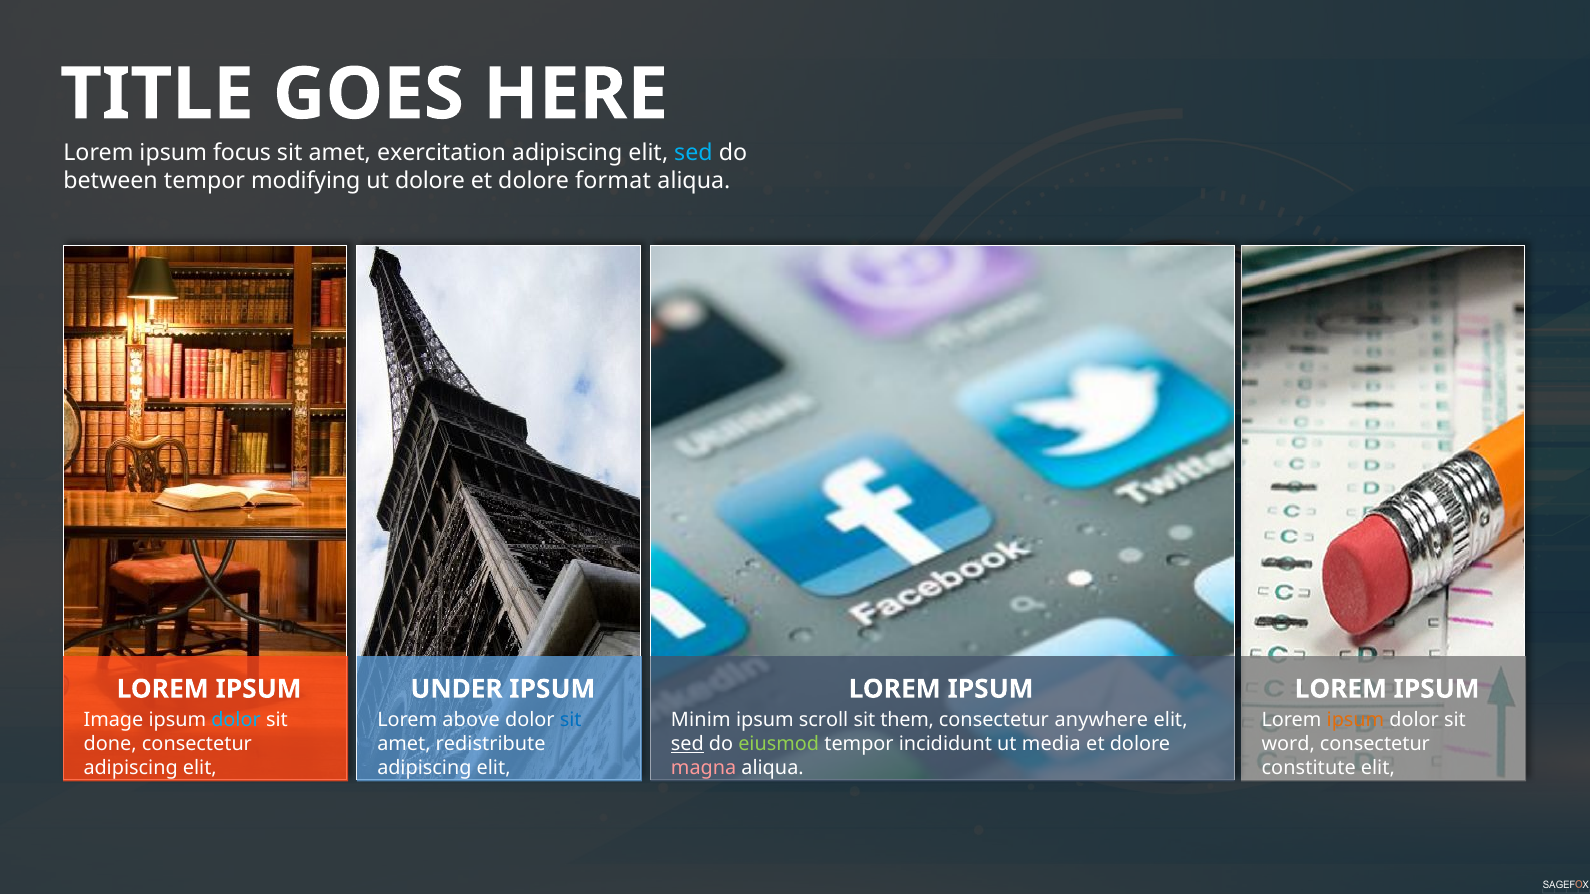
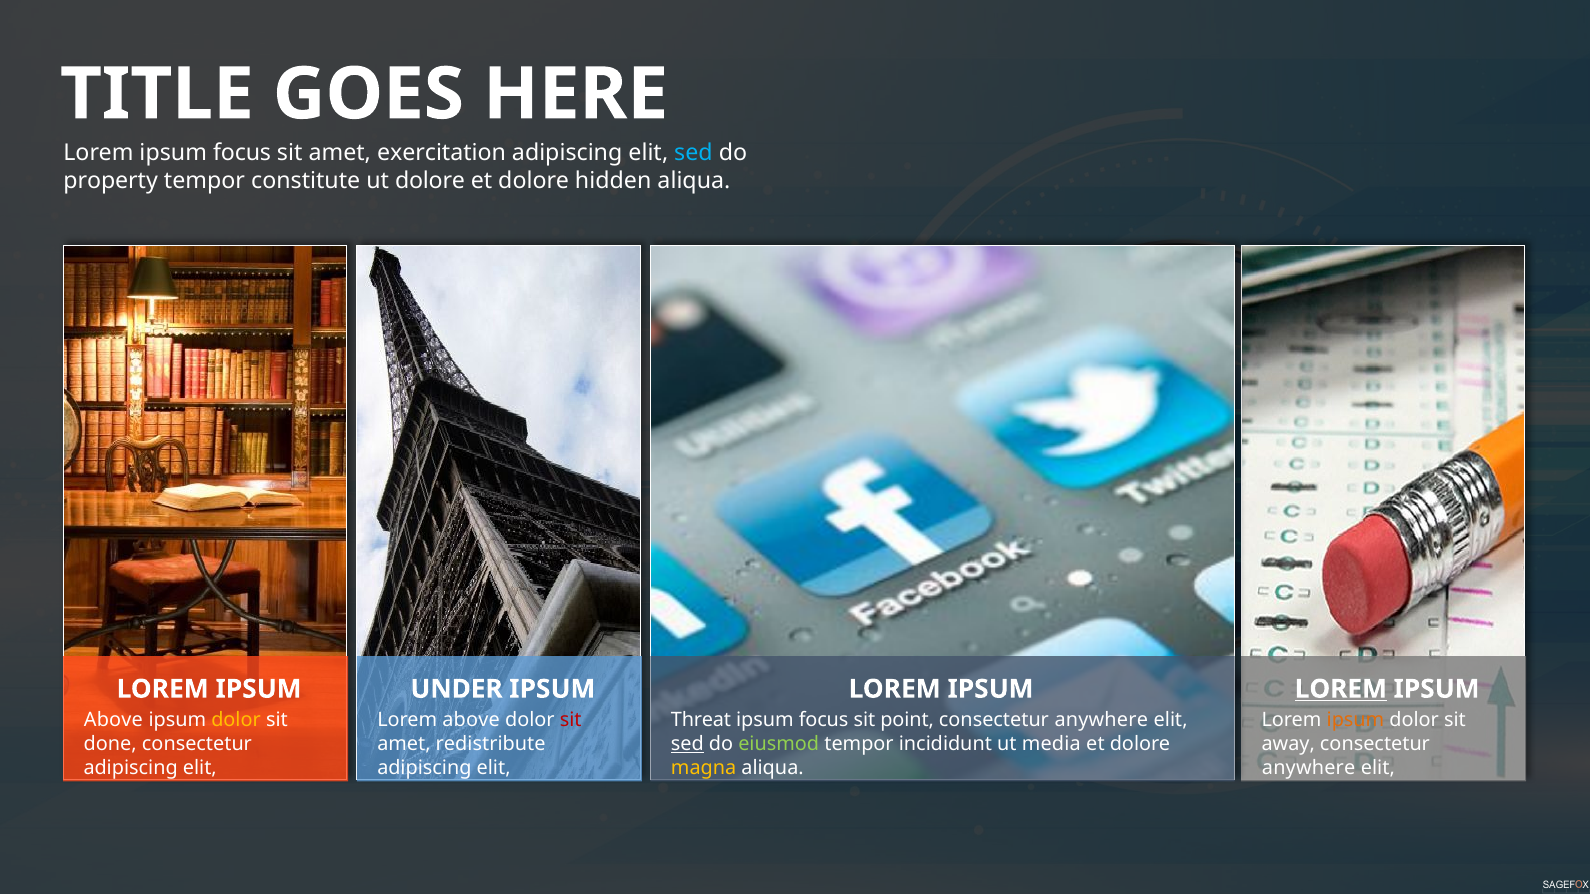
between: between -> property
modifying: modifying -> constitute
format: format -> hidden
LOREM at (1341, 689) underline: none -> present
Image at (113, 721): Image -> Above
dolor at (236, 721) colour: light blue -> yellow
sit at (571, 721) colour: blue -> red
Minim: Minim -> Threat
scroll at (824, 721): scroll -> focus
them: them -> point
word: word -> away
magna colour: pink -> yellow
constitute at (1309, 768): constitute -> anywhere
